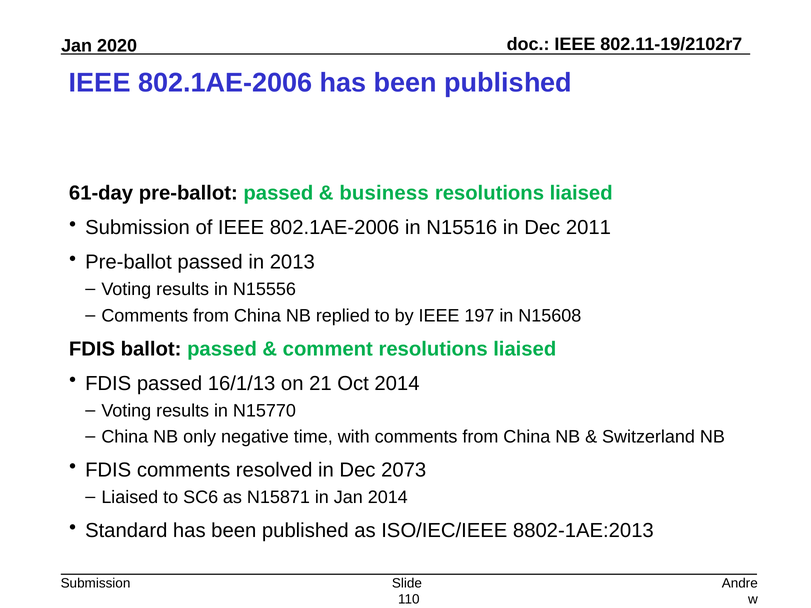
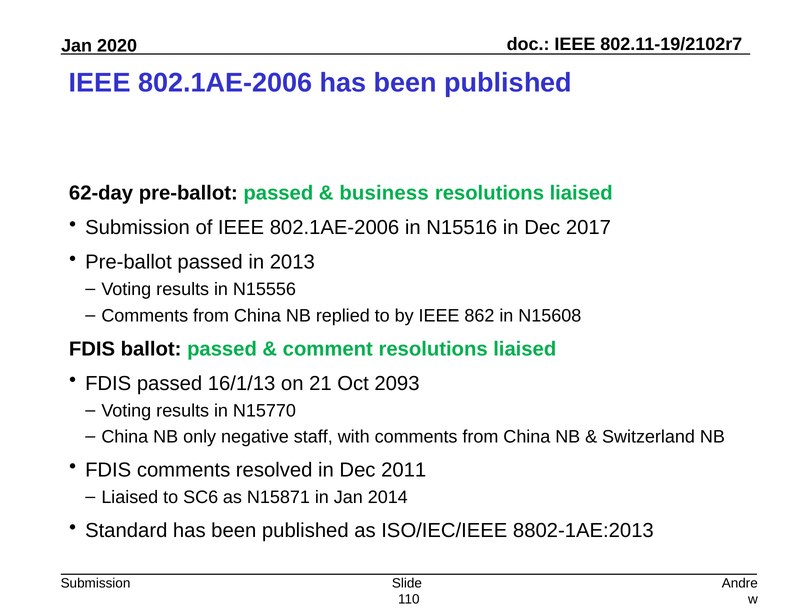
61-day: 61-day -> 62-day
2011: 2011 -> 2017
197: 197 -> 862
Oct 2014: 2014 -> 2093
time: time -> staff
2073: 2073 -> 2011
